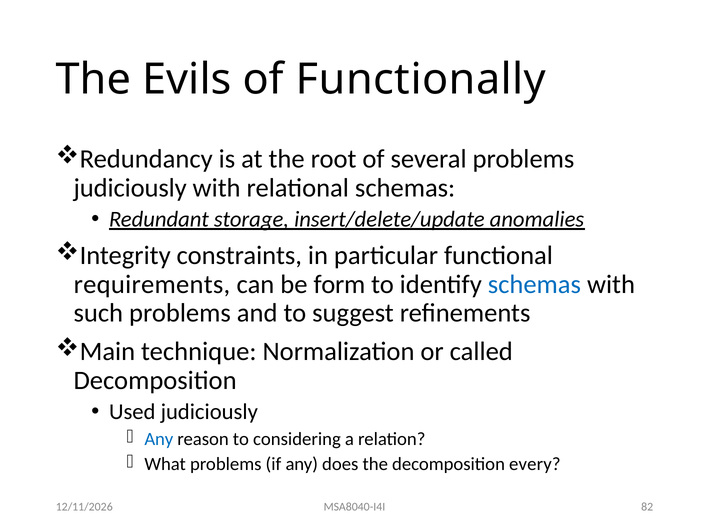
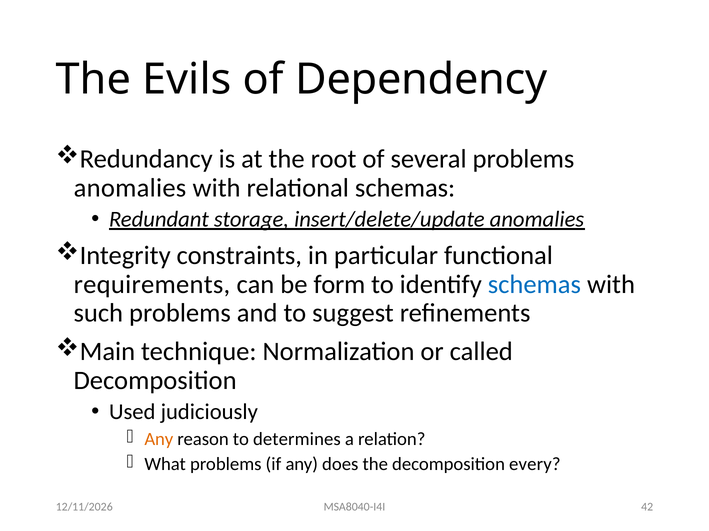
Functionally: Functionally -> Dependency
judiciously at (130, 188): judiciously -> anomalies
Any at (159, 440) colour: blue -> orange
considering: considering -> determines
82: 82 -> 42
